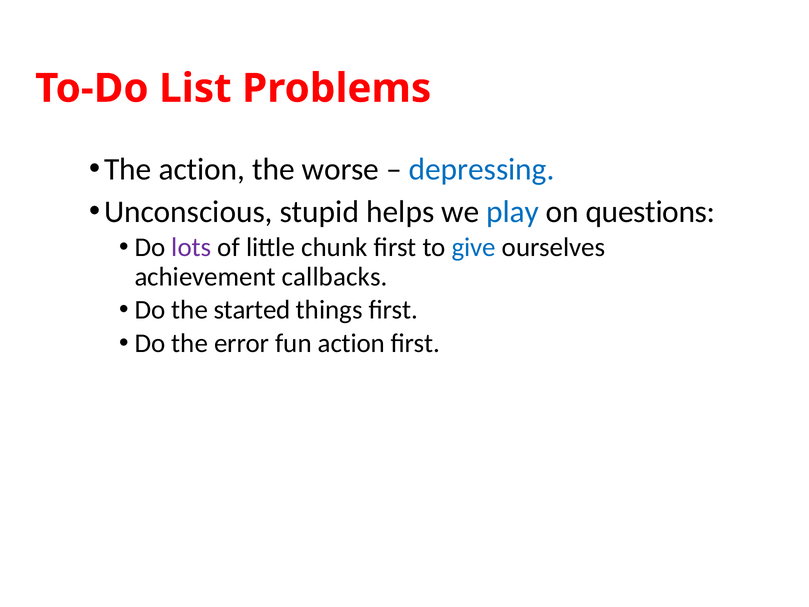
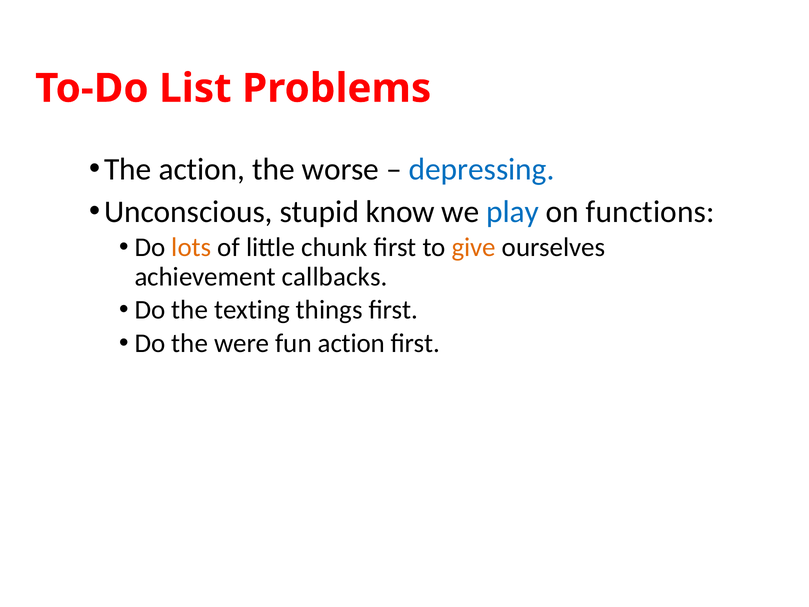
helps: helps -> know
questions: questions -> functions
lots colour: purple -> orange
give colour: blue -> orange
started: started -> texting
error: error -> were
